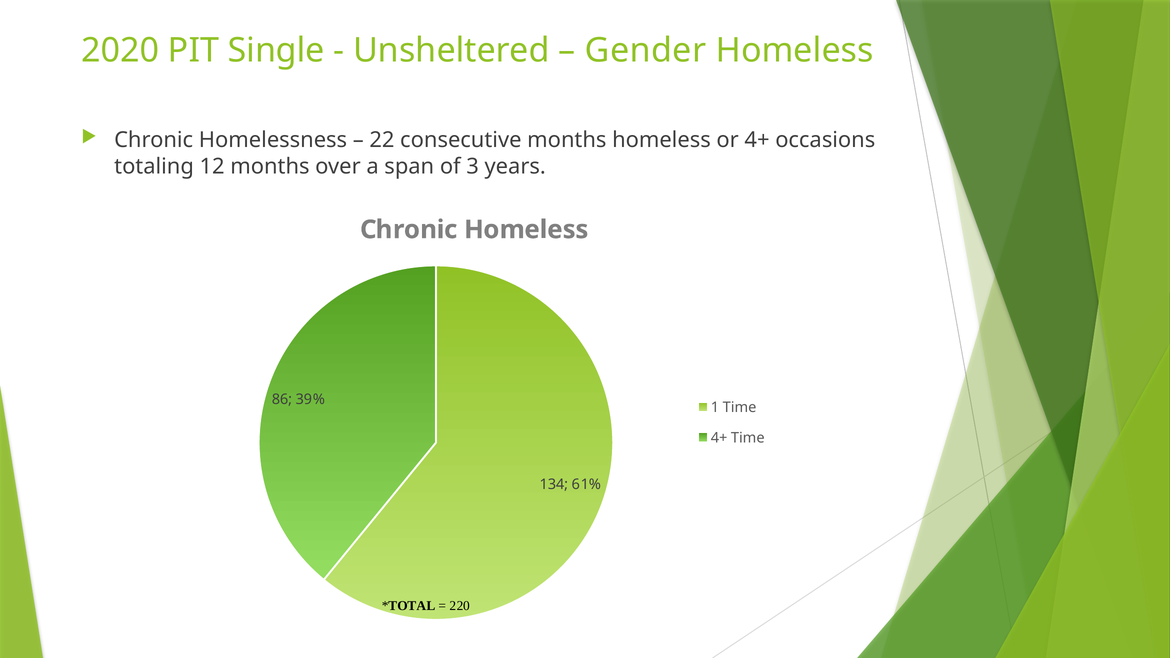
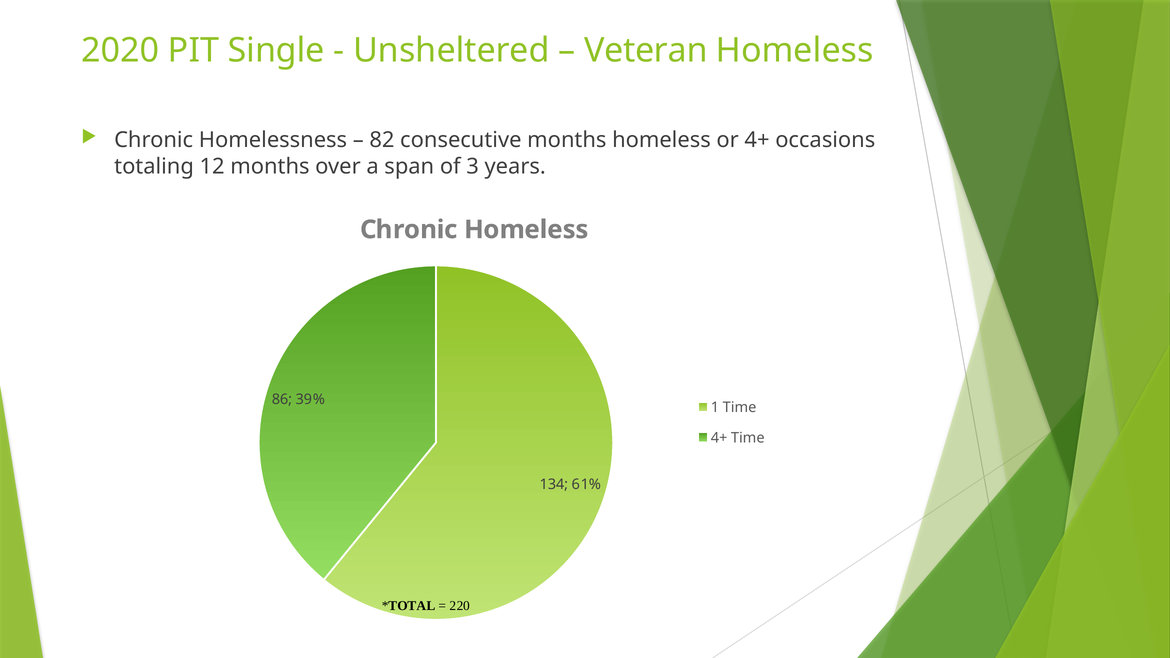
Gender: Gender -> Veteran
22: 22 -> 82
